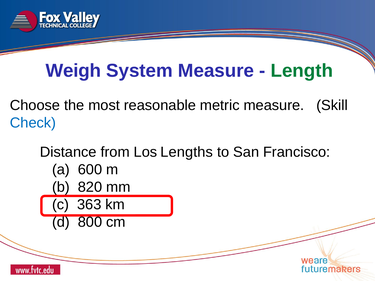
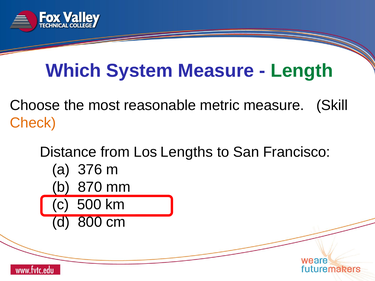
Weigh: Weigh -> Which
Check colour: blue -> orange
600: 600 -> 376
820: 820 -> 870
363: 363 -> 500
